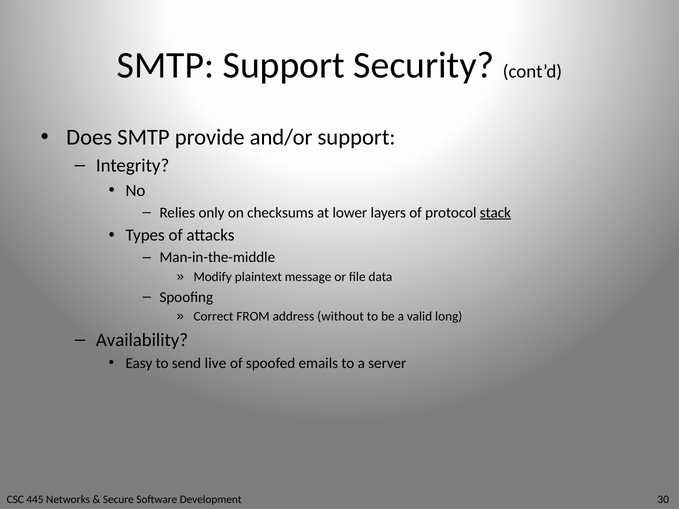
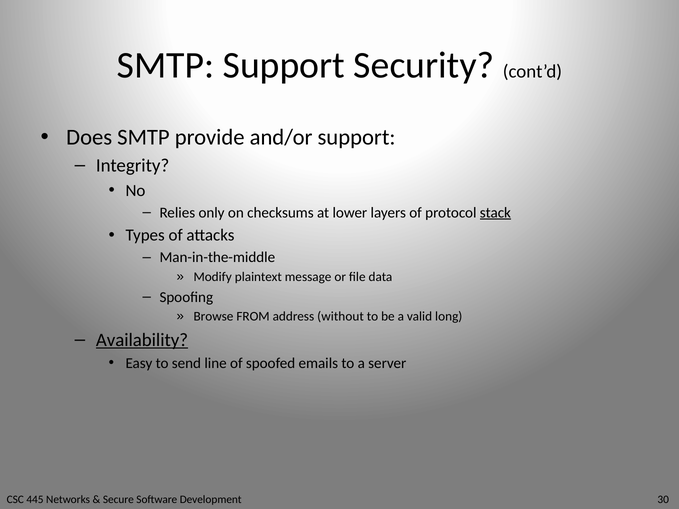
Correct: Correct -> Browse
Availability underline: none -> present
live: live -> line
